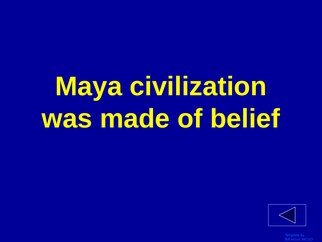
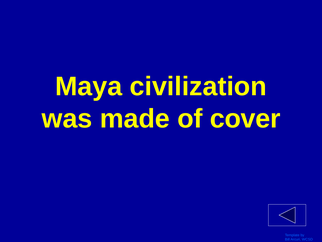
belief: belief -> cover
